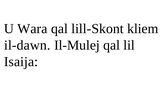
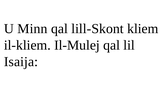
Wara: Wara -> Minn
il-dawn: il-dawn -> il-kliem
